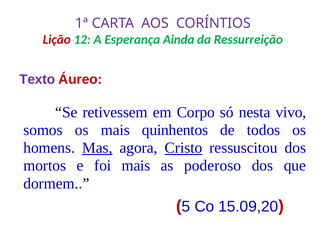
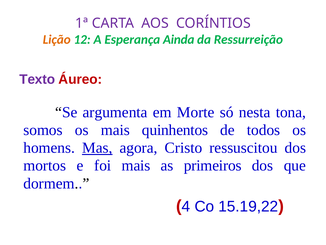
Lição colour: red -> orange
retivessem: retivessem -> argumenta
Corpo: Corpo -> Morte
vivo: vivo -> tona
Cristo underline: present -> none
poderoso: poderoso -> primeiros
5: 5 -> 4
15.09,20: 15.09,20 -> 15.19,22
